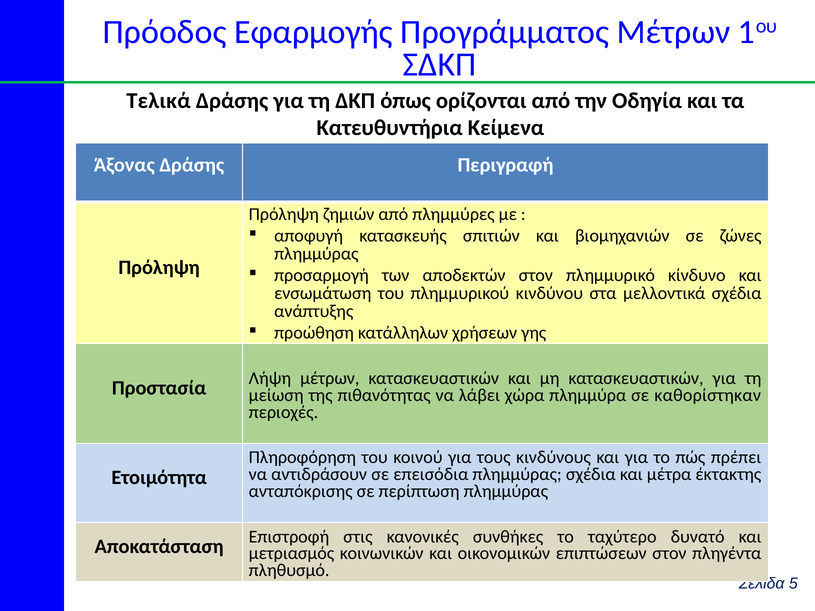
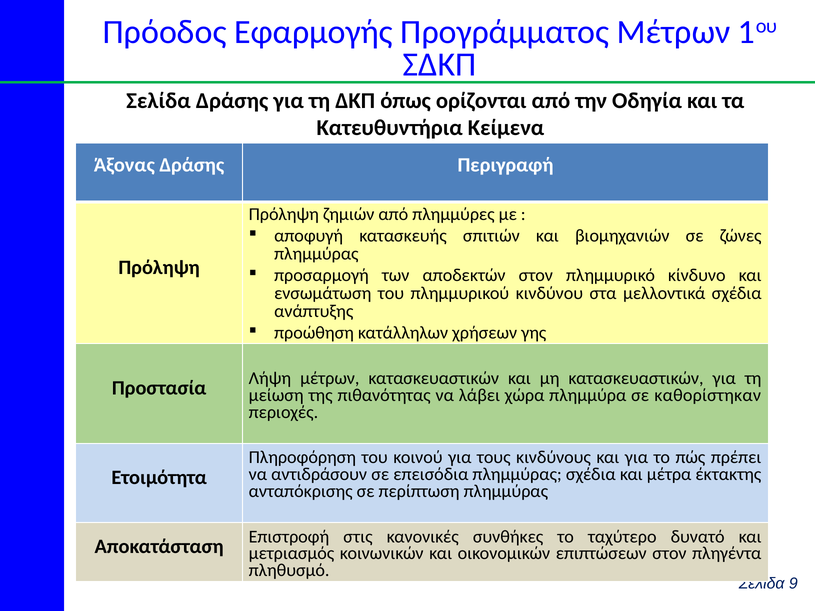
Τελικά at (158, 101): Τελικά -> Σελίδα
5: 5 -> 9
